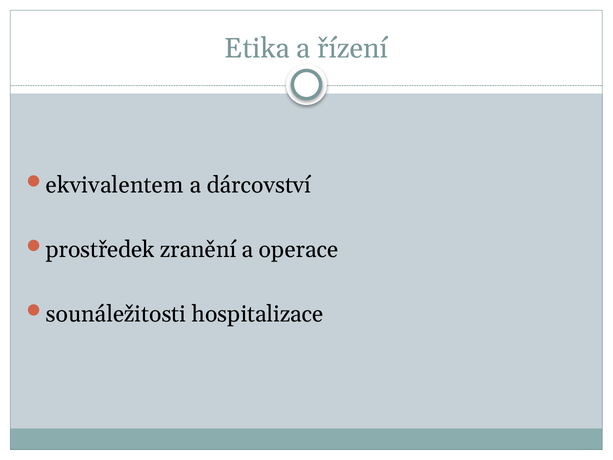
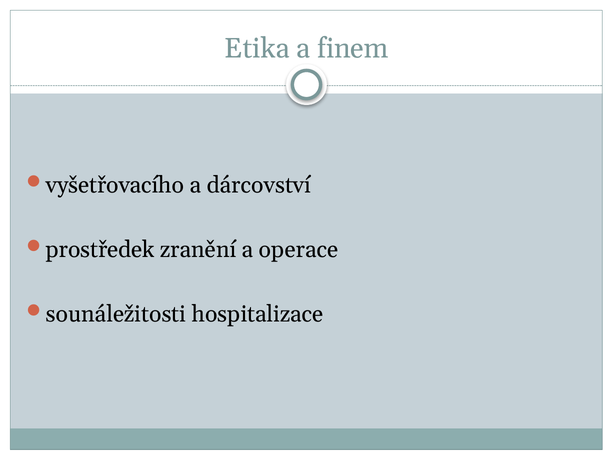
řízení: řízení -> finem
ekvivalentem: ekvivalentem -> vyšetřovacího
